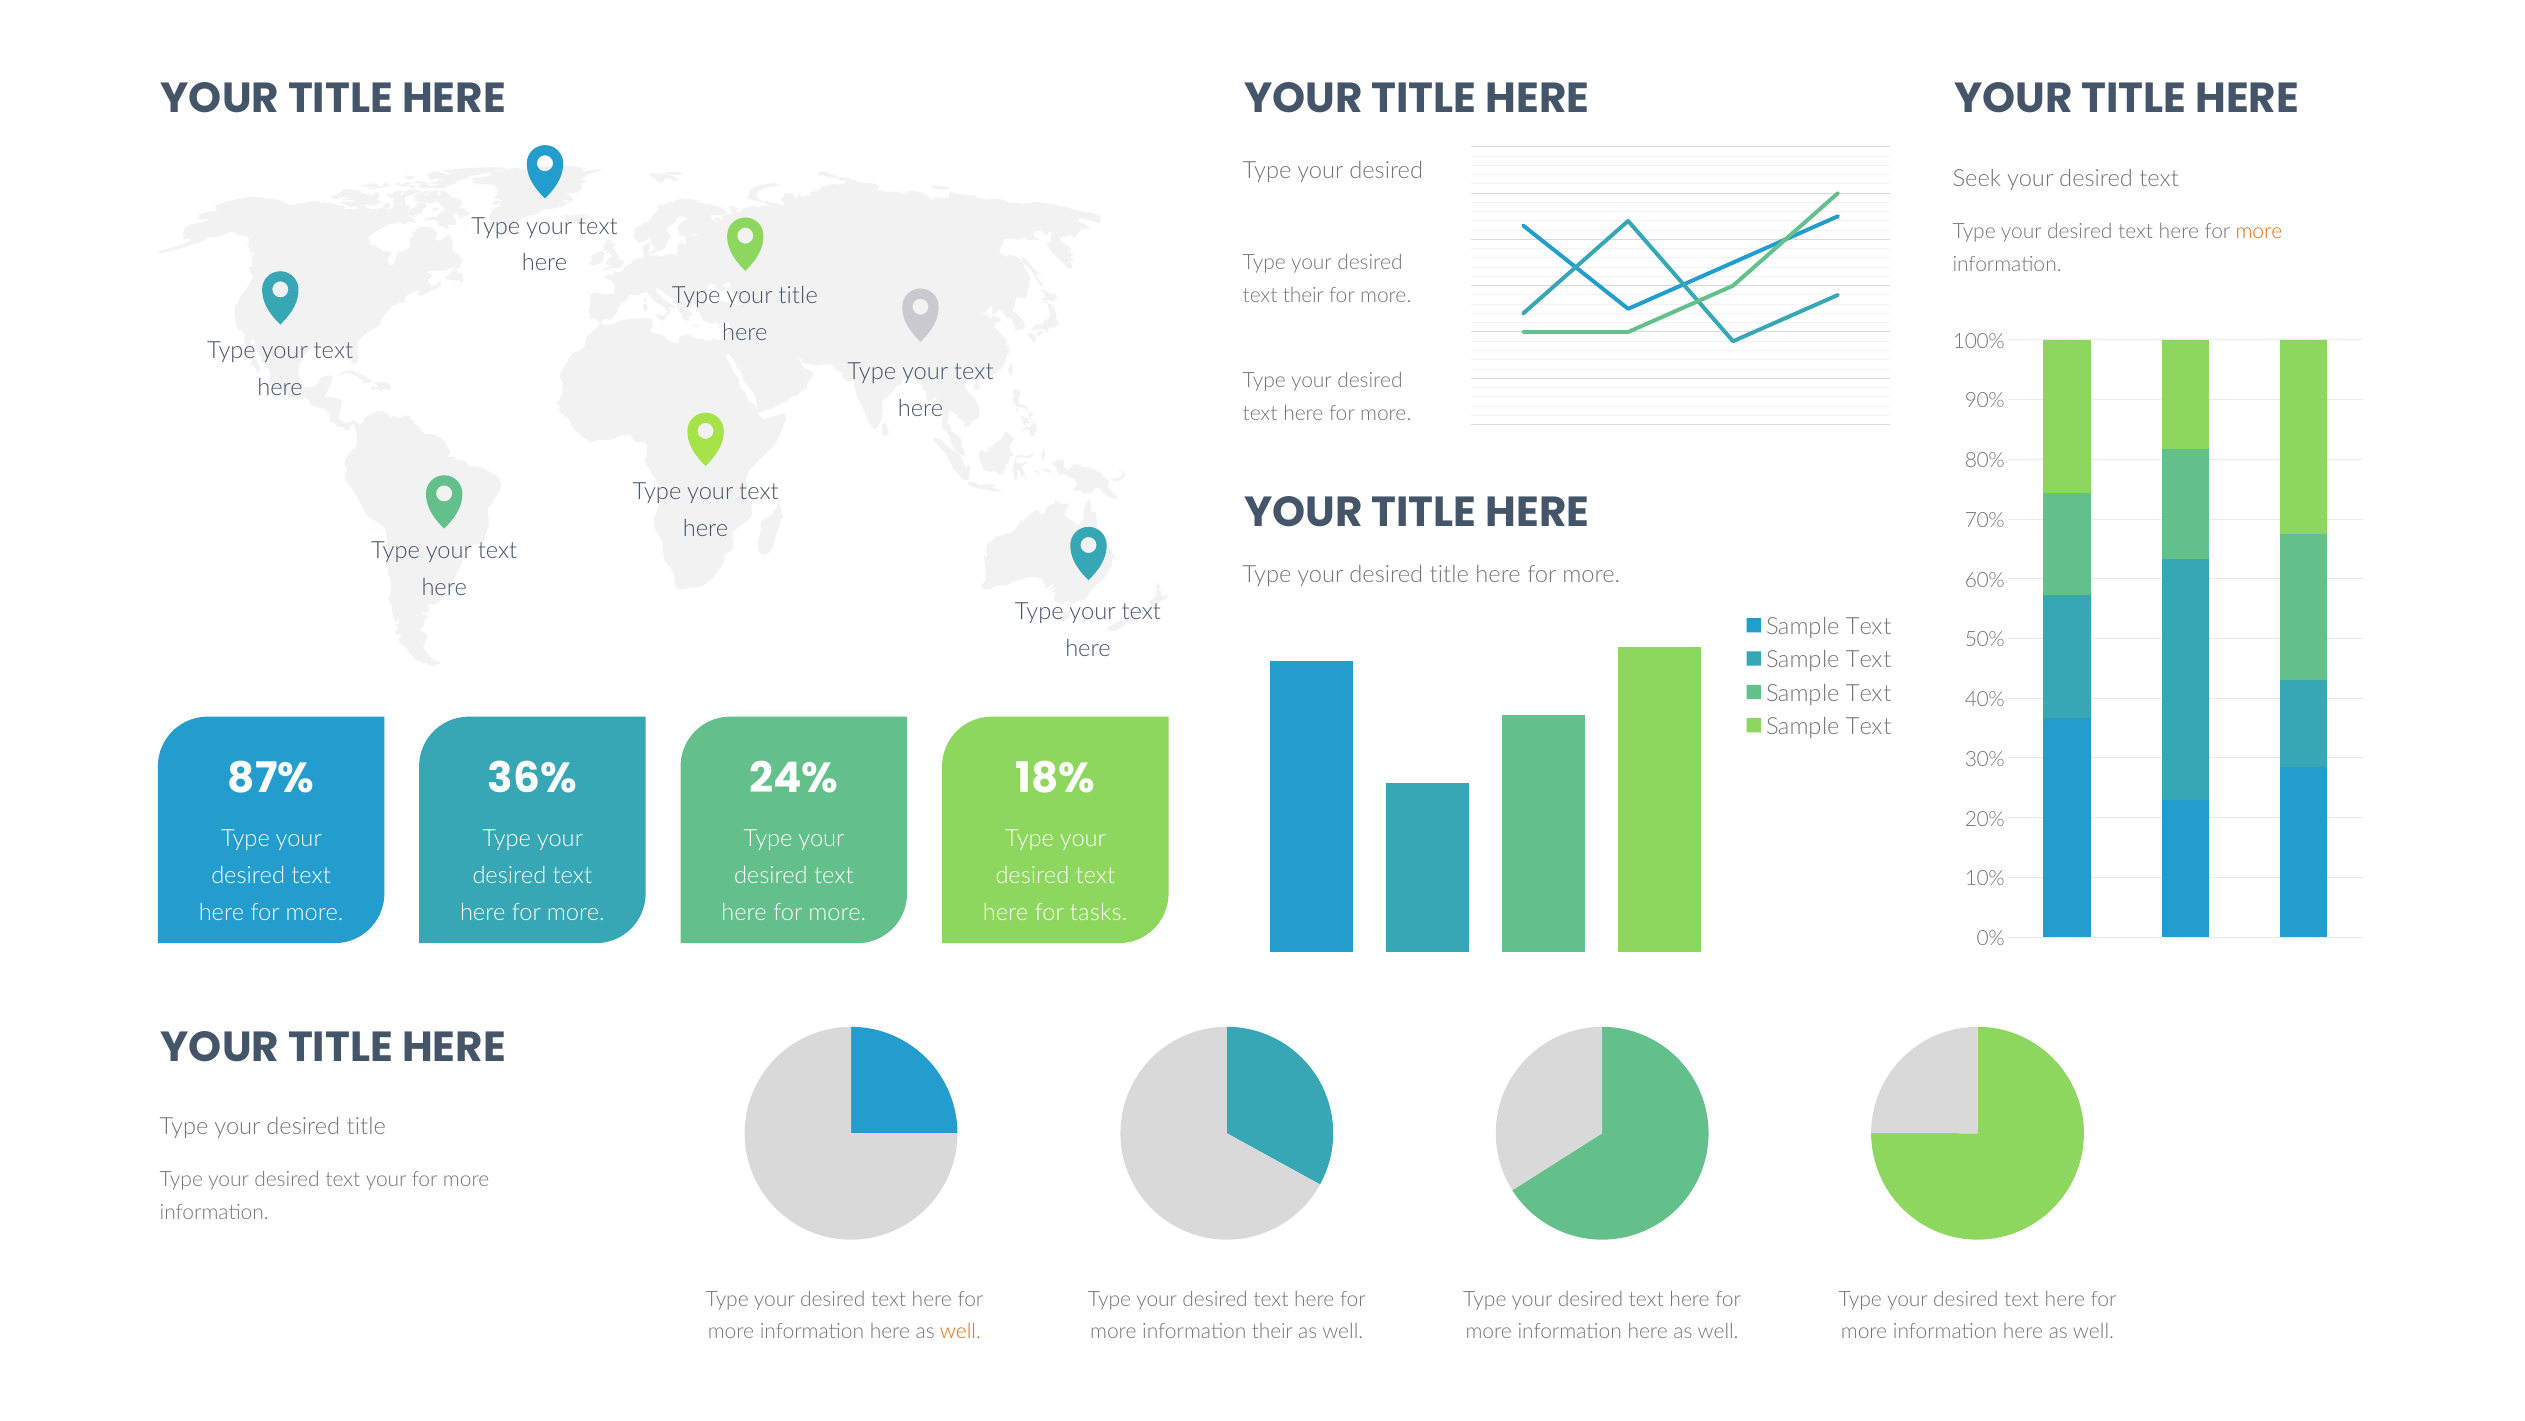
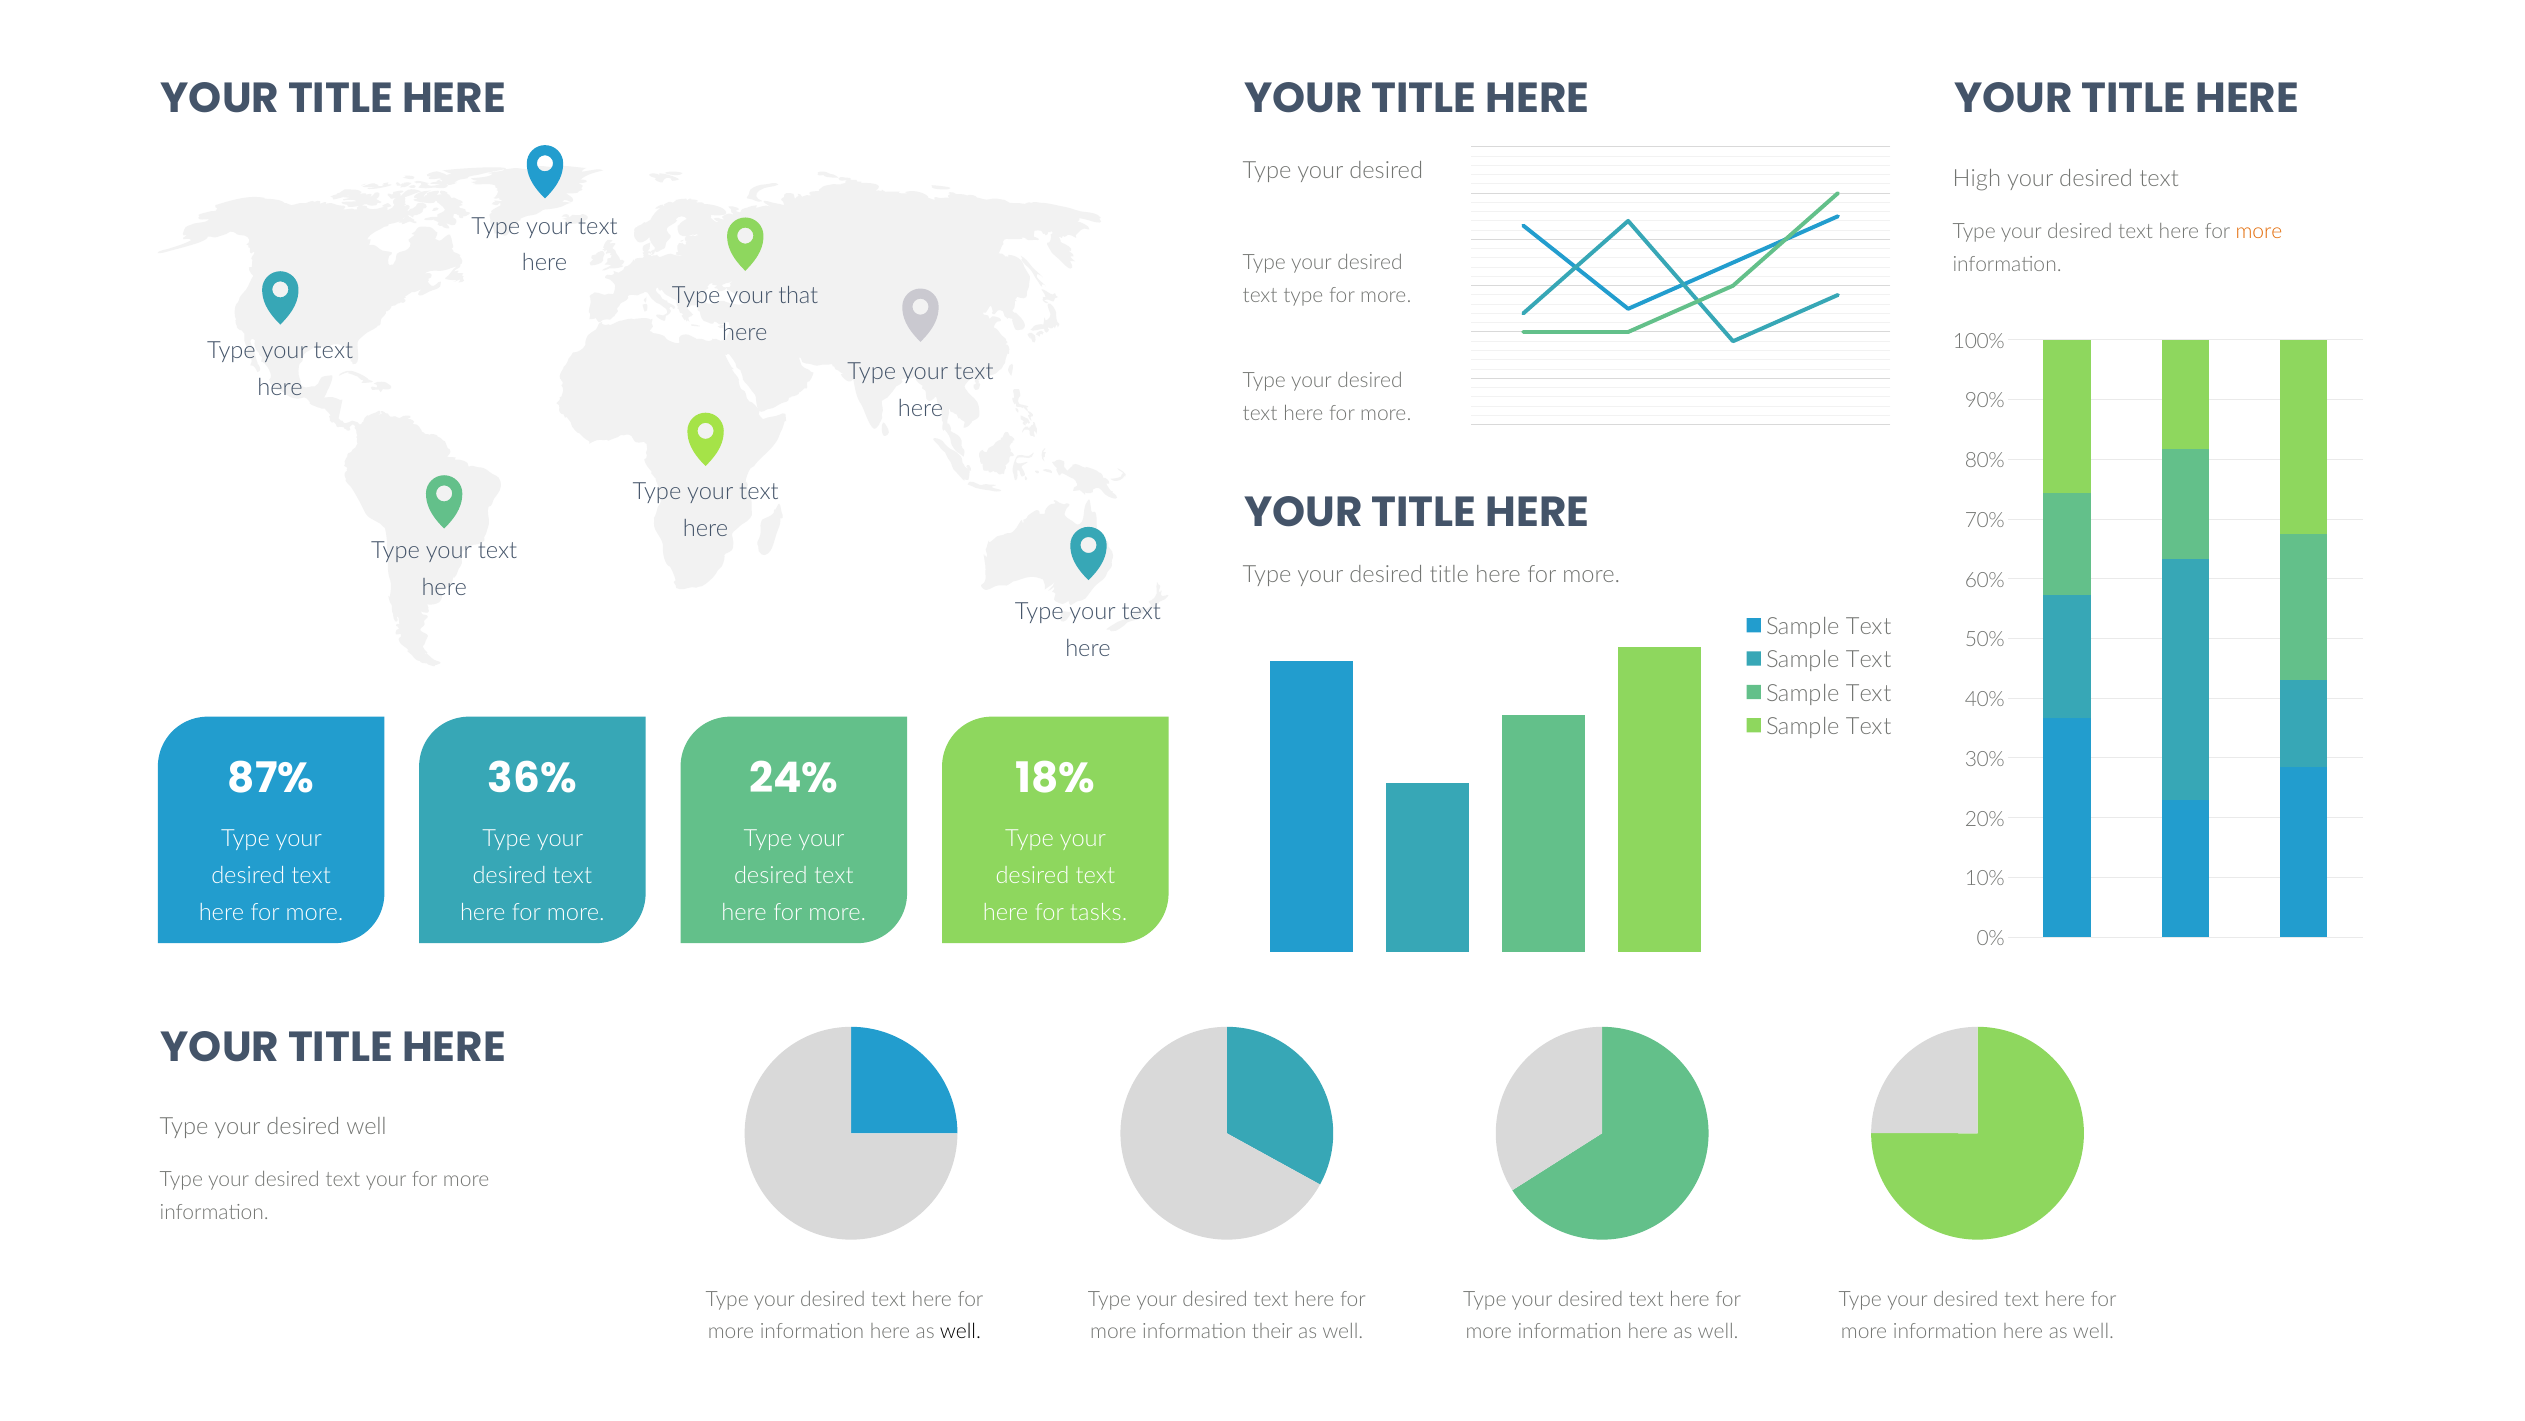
Seek: Seek -> High
Type your title: title -> that
text their: their -> type
title at (366, 1126): title -> well
well at (960, 1332) colour: orange -> black
